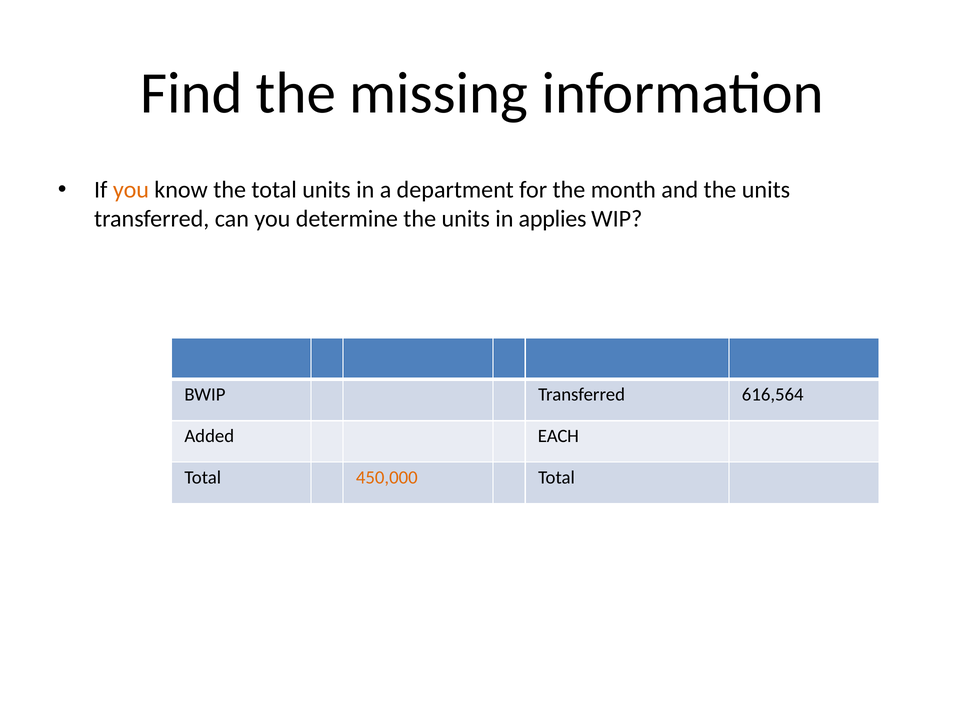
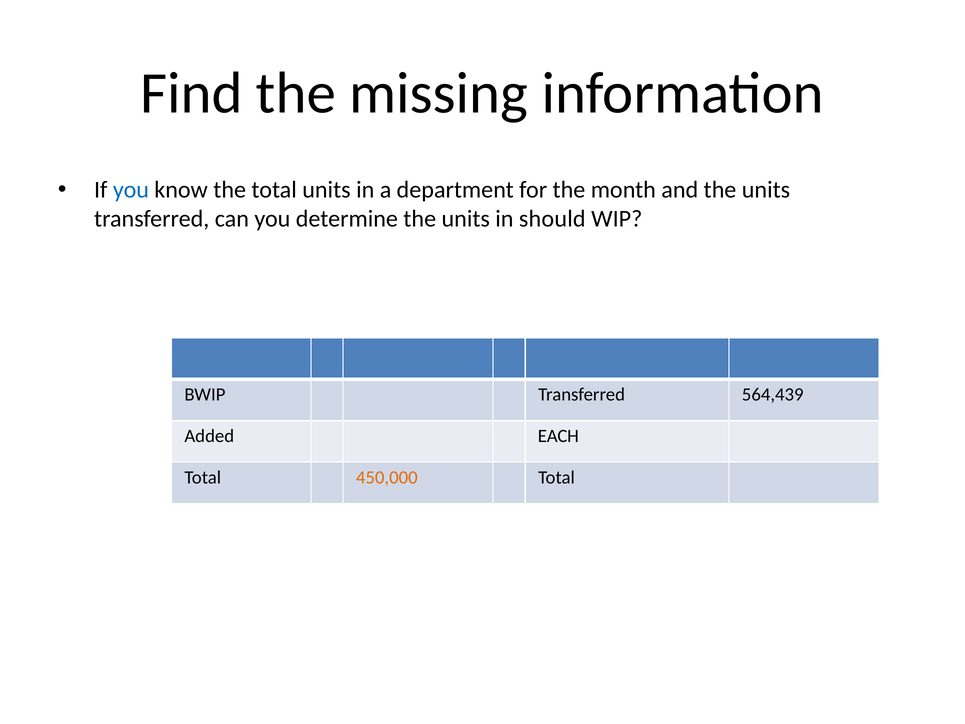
you at (131, 190) colour: orange -> blue
applies: applies -> should
616,564: 616,564 -> 564,439
